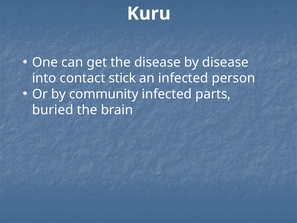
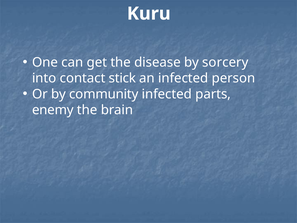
by disease: disease -> sorcery
buried: buried -> enemy
